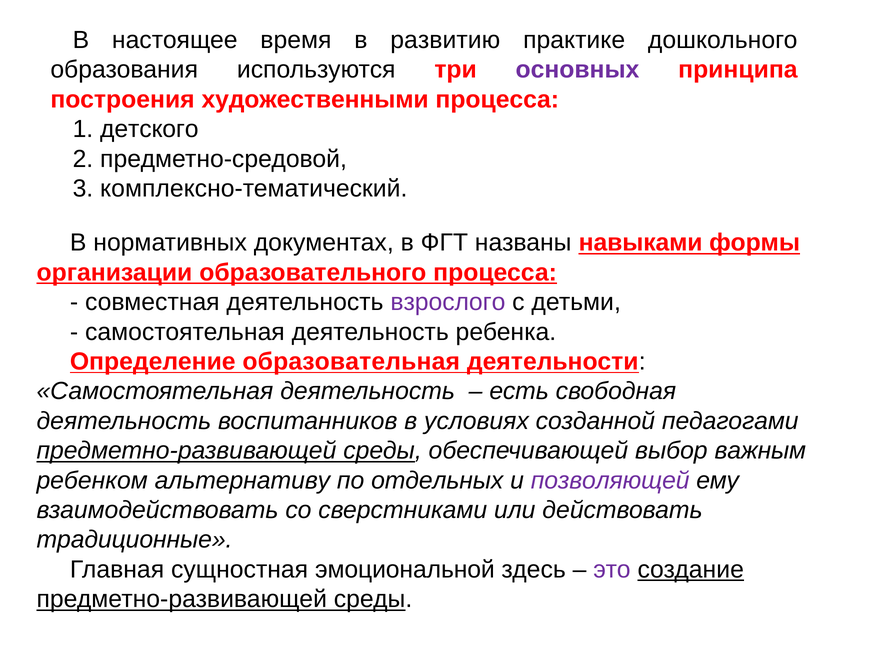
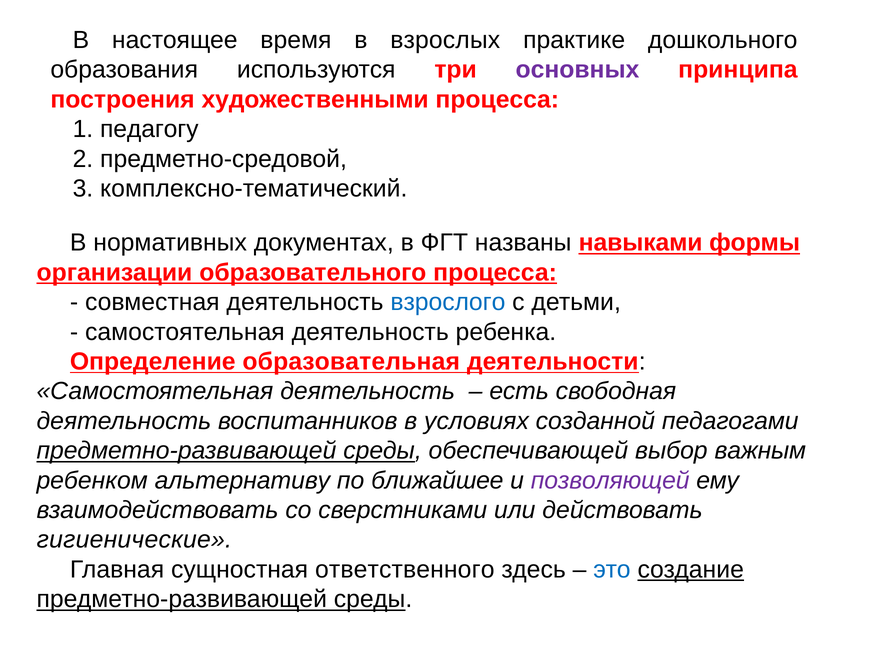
развитию: развитию -> взрослых
детского: детского -> педагогу
взрослого colour: purple -> blue
отдельных: отдельных -> ближайшее
традиционные: традиционные -> гигиенические
эмоциональной: эмоциональной -> ответственного
это colour: purple -> blue
